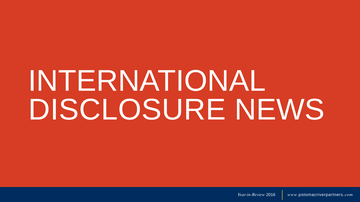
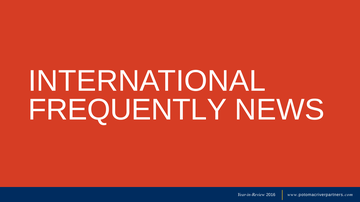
DISCLOSURE: DISCLOSURE -> FREQUENTLY
